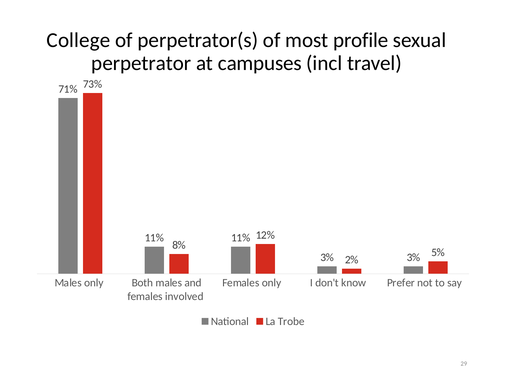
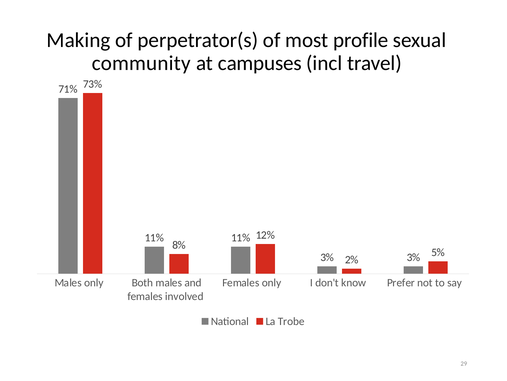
College: College -> Making
perpetrator: perpetrator -> community
